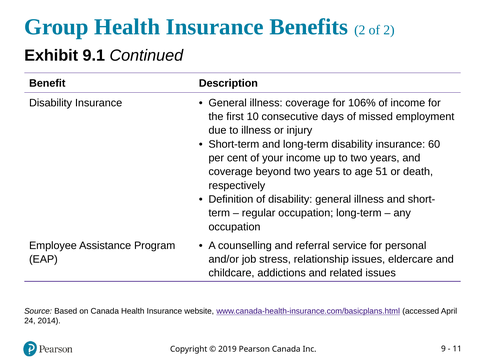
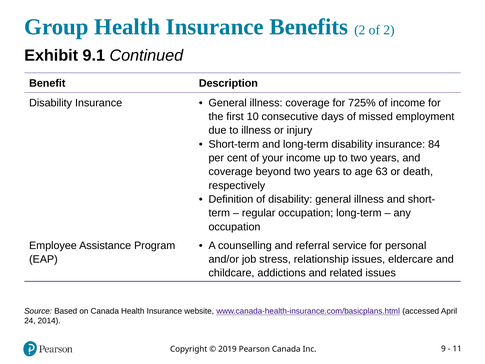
106%: 106% -> 725%
60: 60 -> 84
51: 51 -> 63
